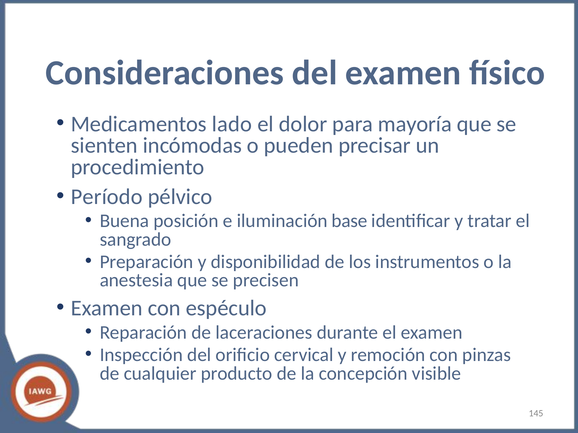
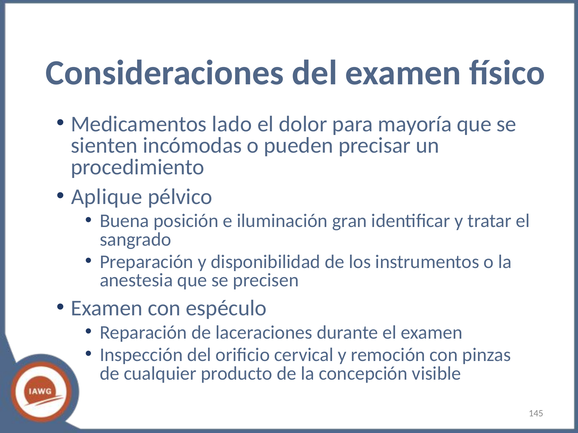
Período: Período -> Aplique
base: base -> gran
